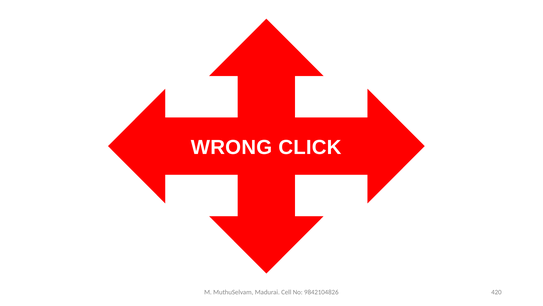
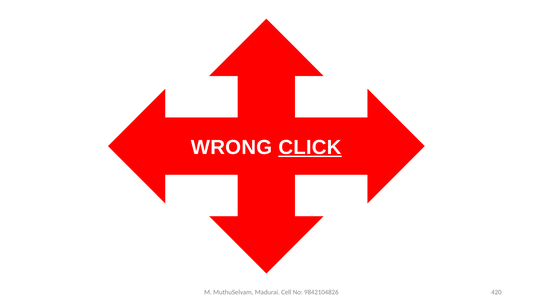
CLICK underline: none -> present
